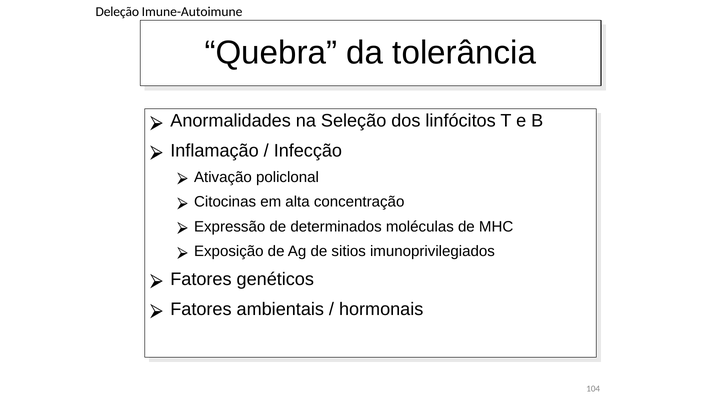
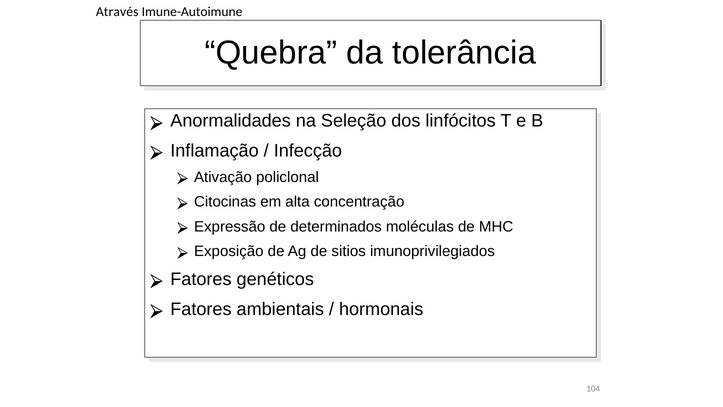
Deleção: Deleção -> Através
